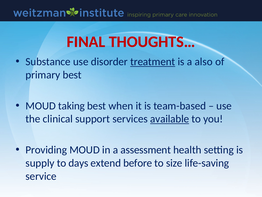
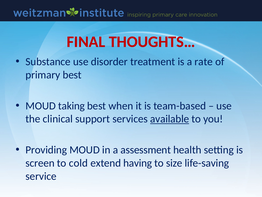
treatment underline: present -> none
also: also -> rate
supply: supply -> screen
days: days -> cold
before: before -> having
